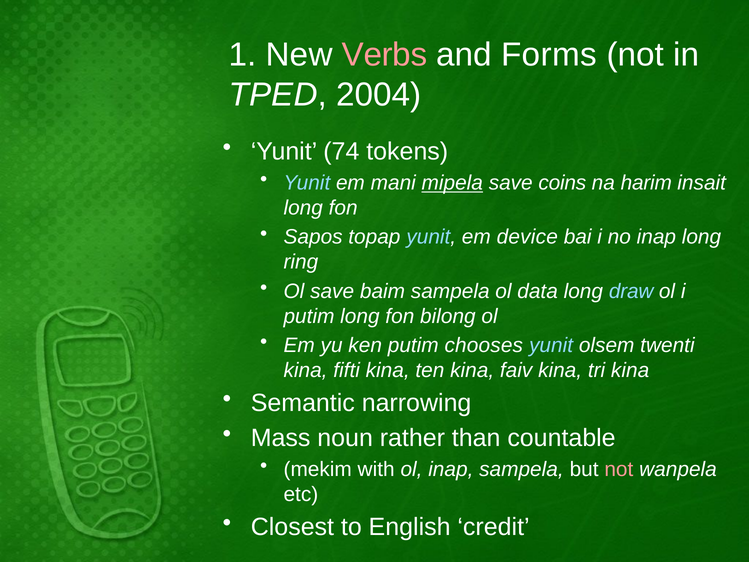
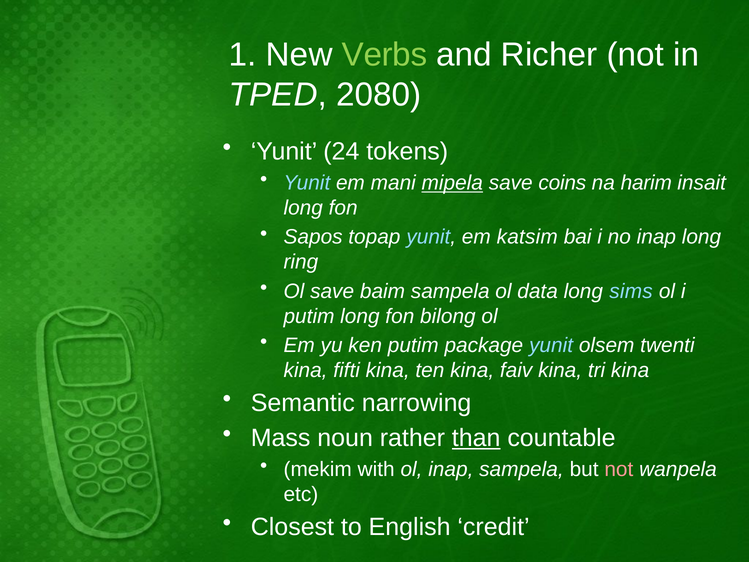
Verbs colour: pink -> light green
Forms: Forms -> Richer
2004: 2004 -> 2080
74: 74 -> 24
device: device -> katsim
draw: draw -> sims
chooses: chooses -> package
than underline: none -> present
